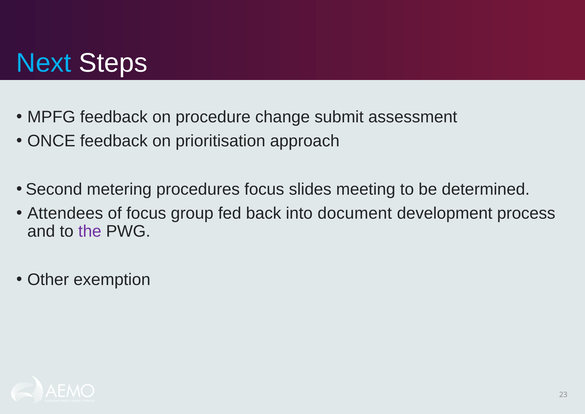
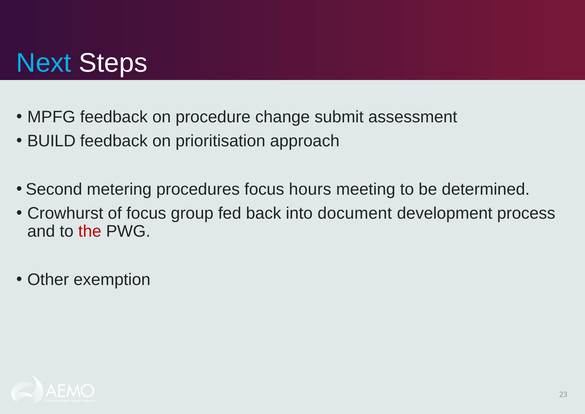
ONCE: ONCE -> BUILD
slides: slides -> hours
Attendees: Attendees -> Crowhurst
the colour: purple -> red
